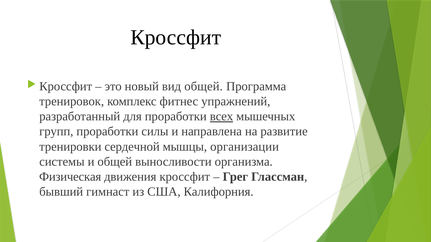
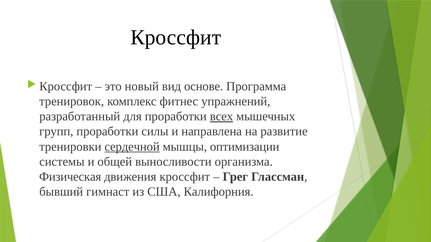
вид общей: общей -> основе
сердечной underline: none -> present
организации: организации -> оптимизации
